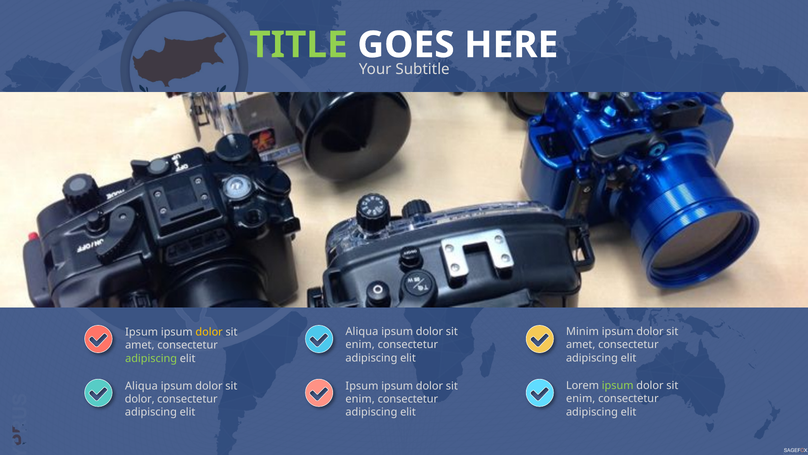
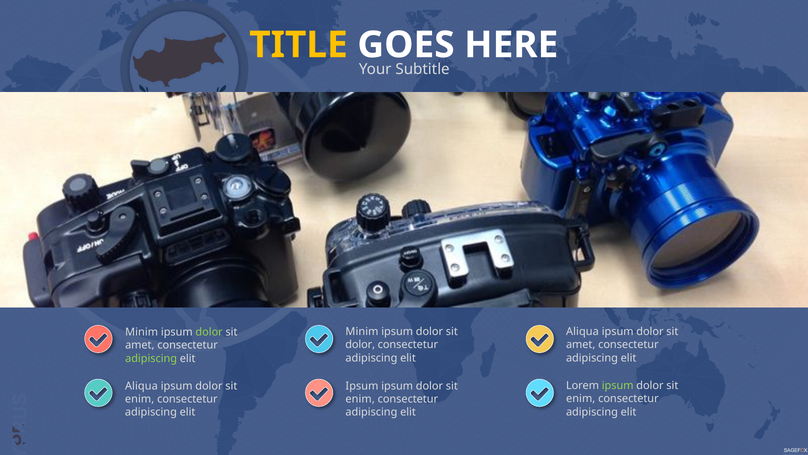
TITLE colour: light green -> yellow
Aliqua at (362, 331): Aliqua -> Minim
Minim at (582, 331): Minim -> Aliqua
Ipsum at (142, 332): Ipsum -> Minim
dolor at (209, 332) colour: yellow -> light green
enim at (360, 344): enim -> dolor
dolor at (140, 399): dolor -> enim
